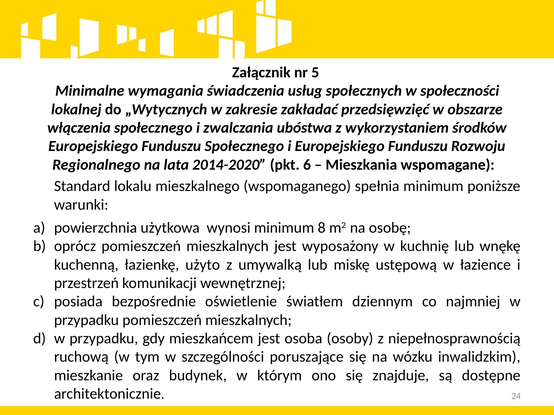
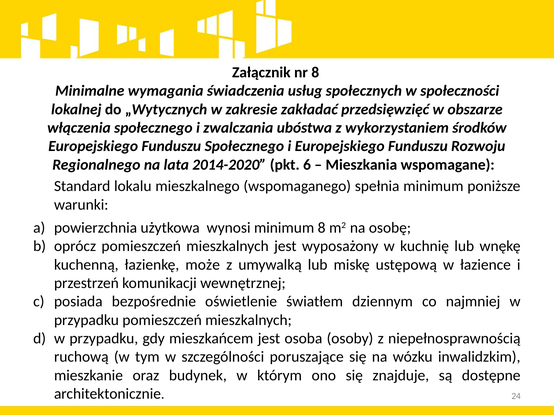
nr 5: 5 -> 8
użyto: użyto -> może
